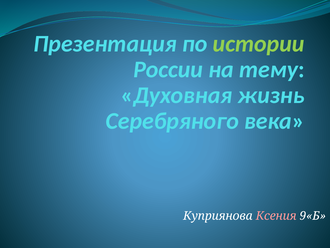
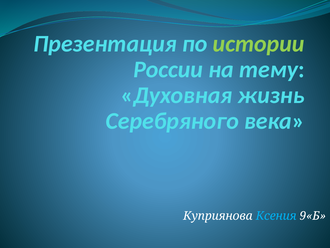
Ксения colour: pink -> light blue
